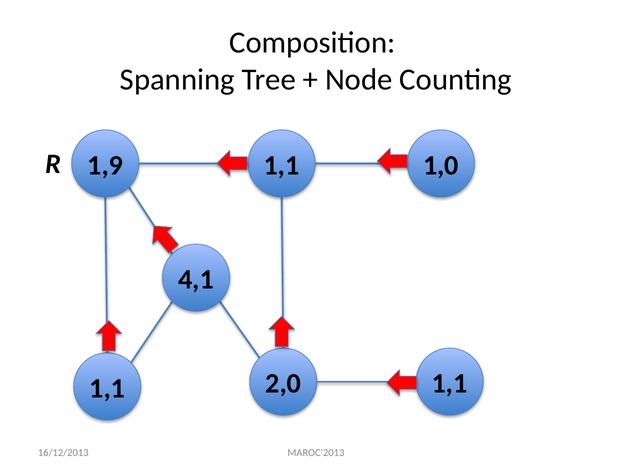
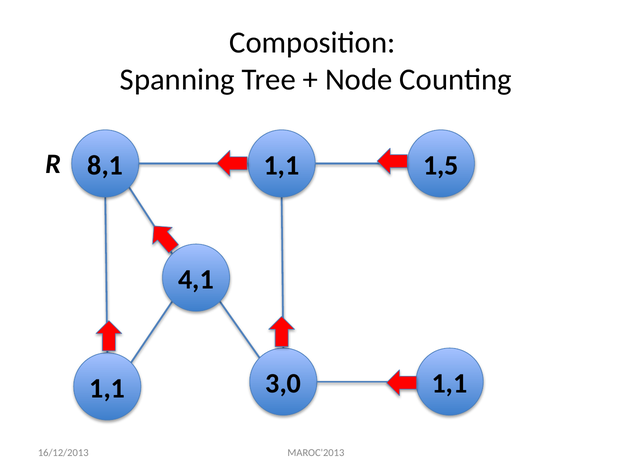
1,9: 1,9 -> 8,1
1,0: 1,0 -> 1,5
2,0: 2,0 -> 3,0
